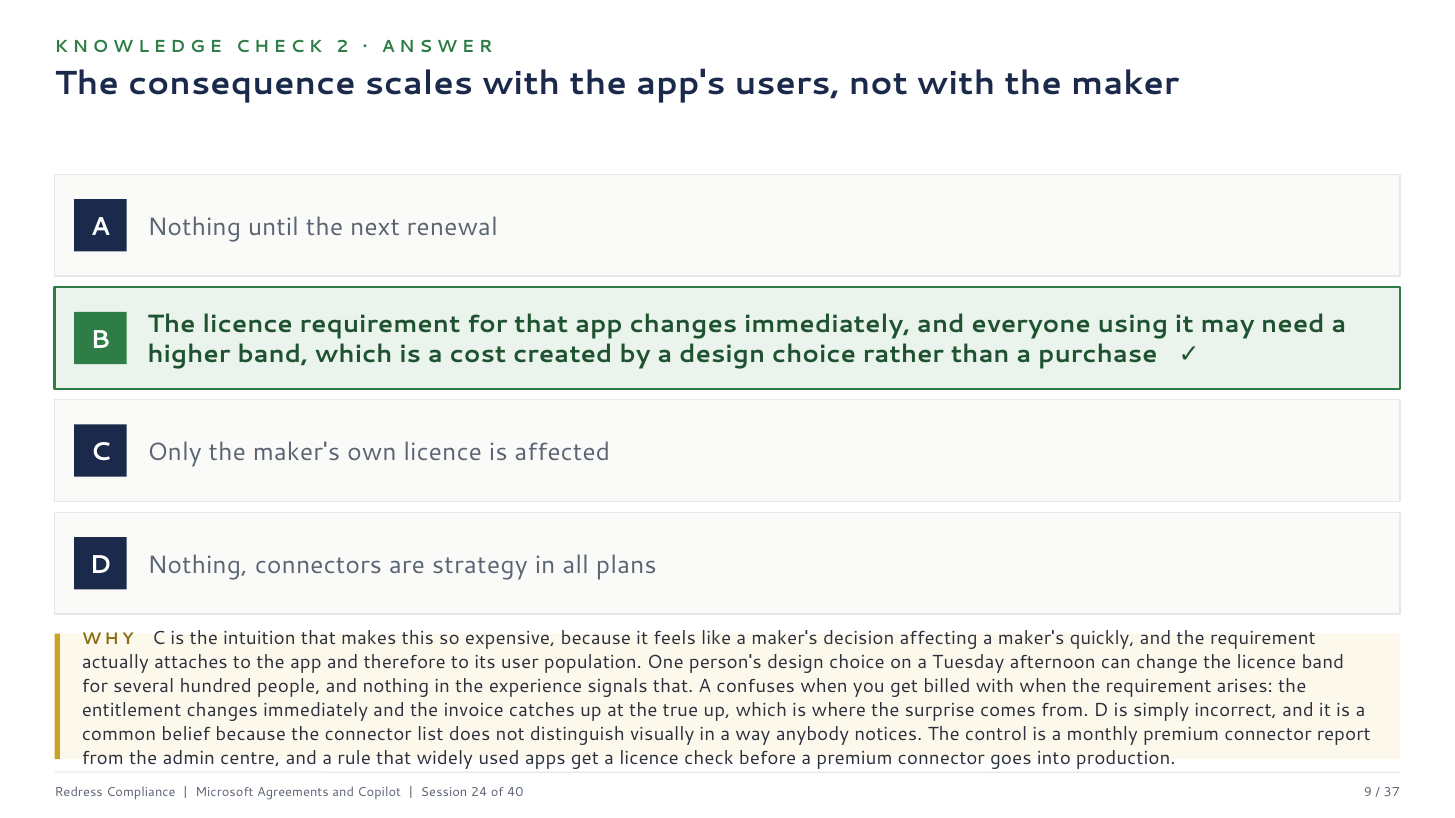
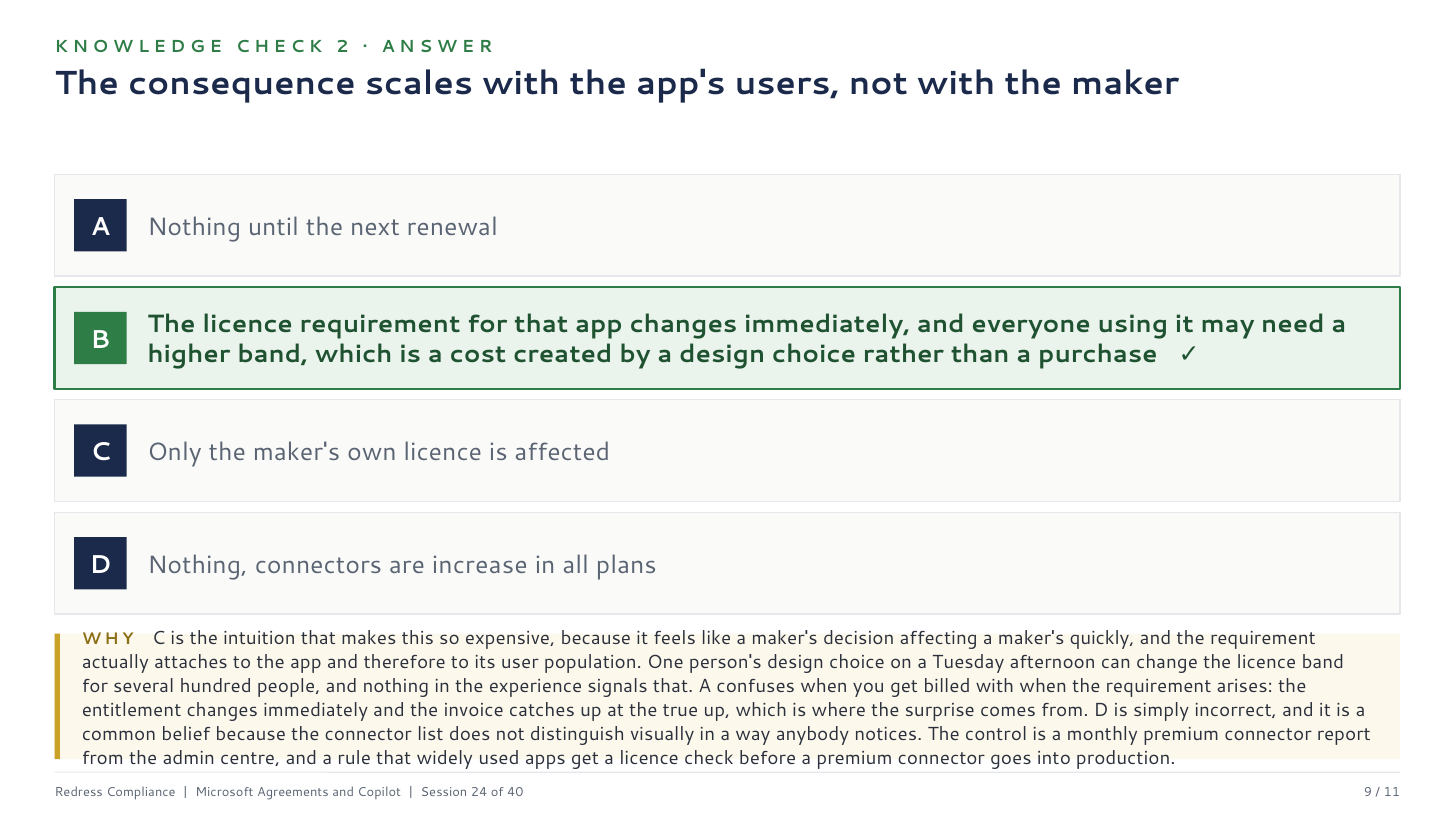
strategy: strategy -> increase
37: 37 -> 11
